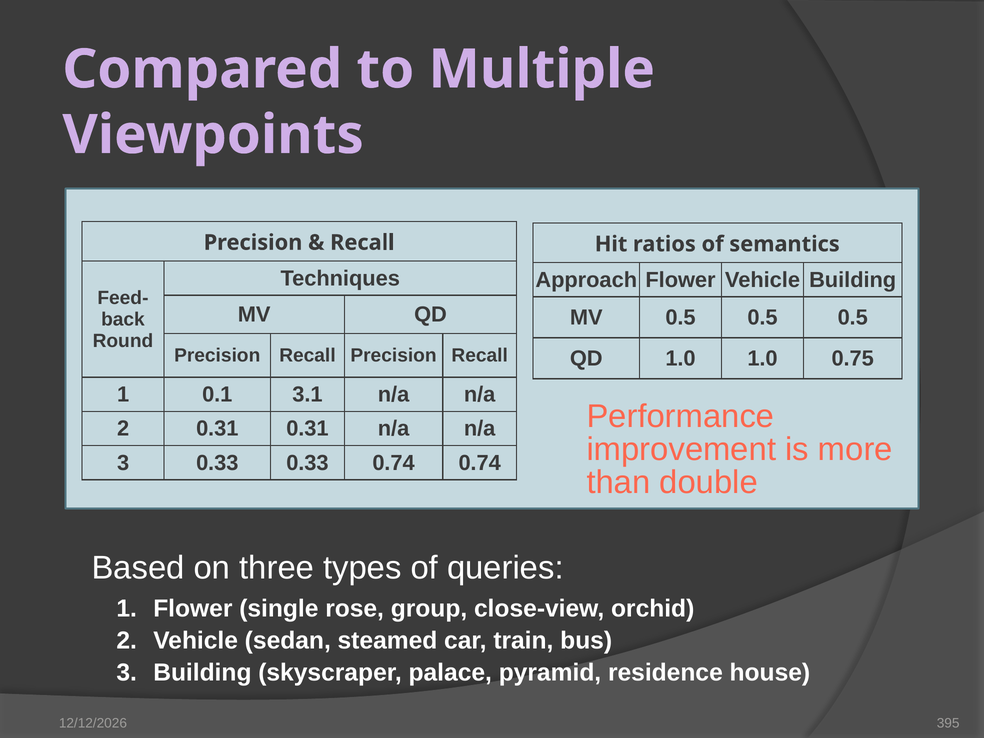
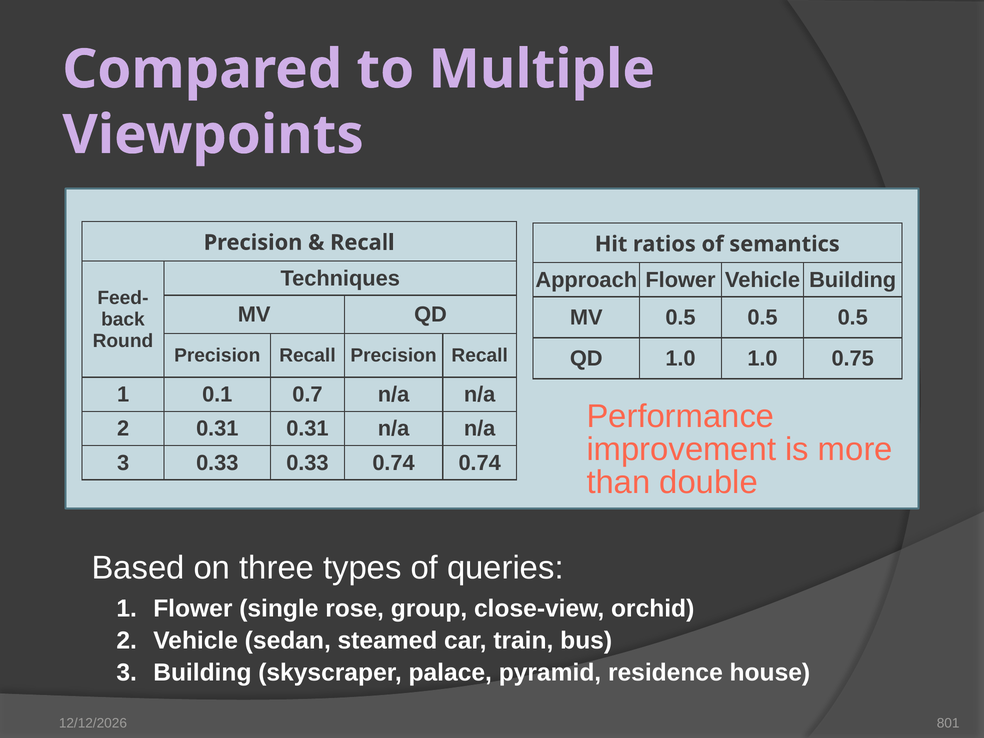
3.1: 3.1 -> 0.7
395: 395 -> 801
